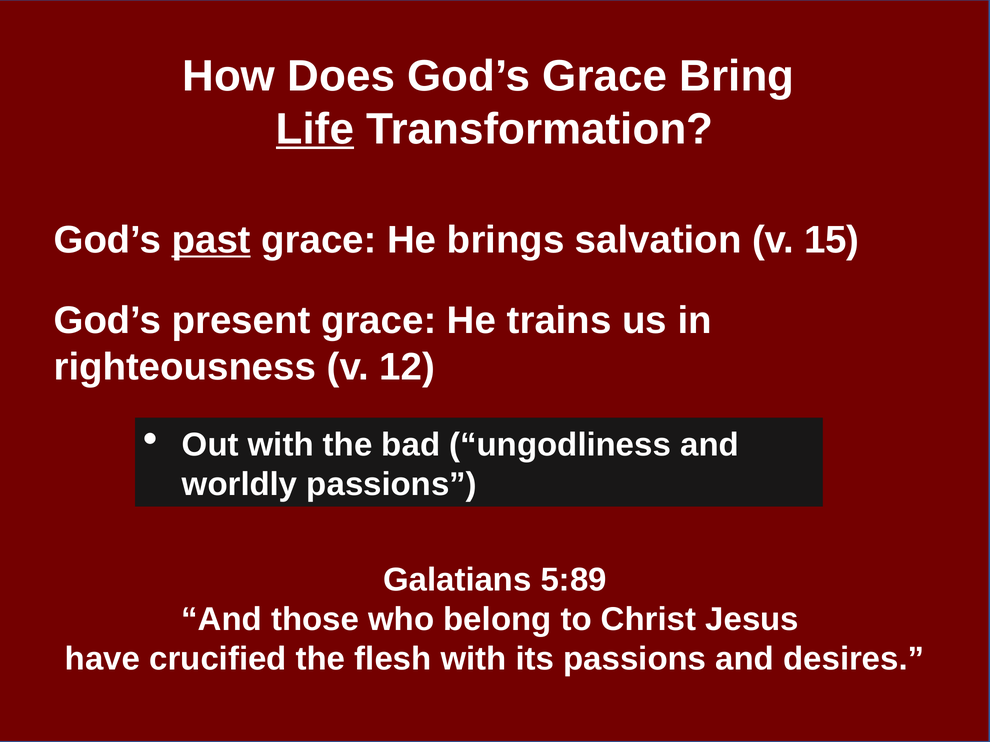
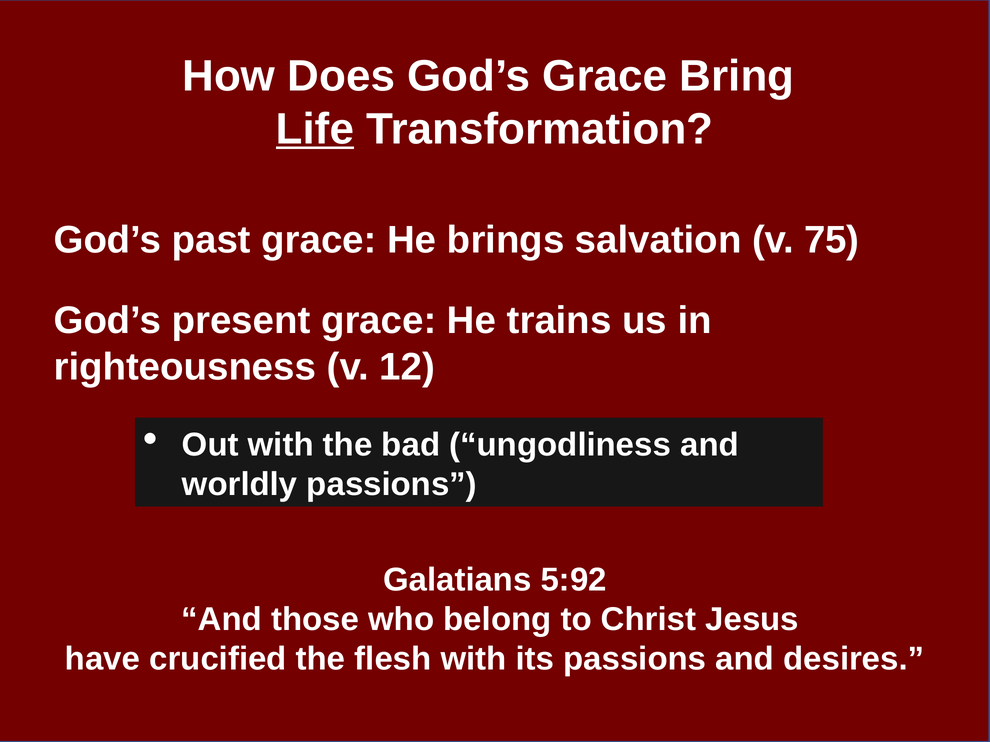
past underline: present -> none
15: 15 -> 75
5:89: 5:89 -> 5:92
